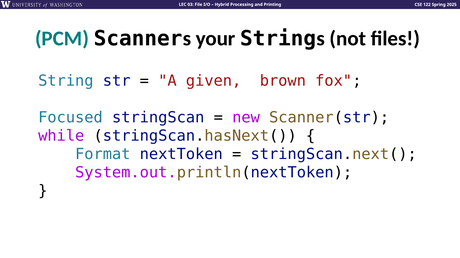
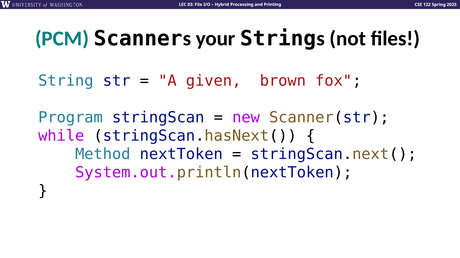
Focused: Focused -> Program
Format: Format -> Method
